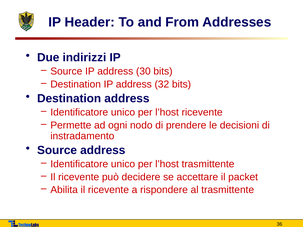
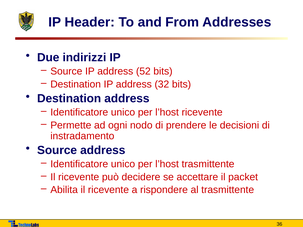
30: 30 -> 52
